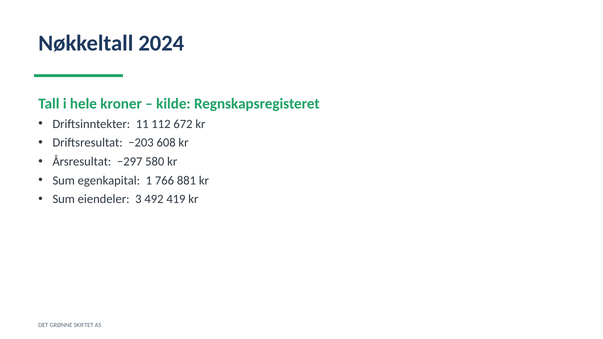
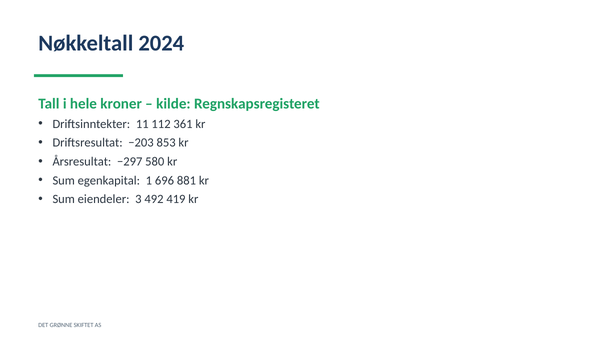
672: 672 -> 361
608: 608 -> 853
766: 766 -> 696
